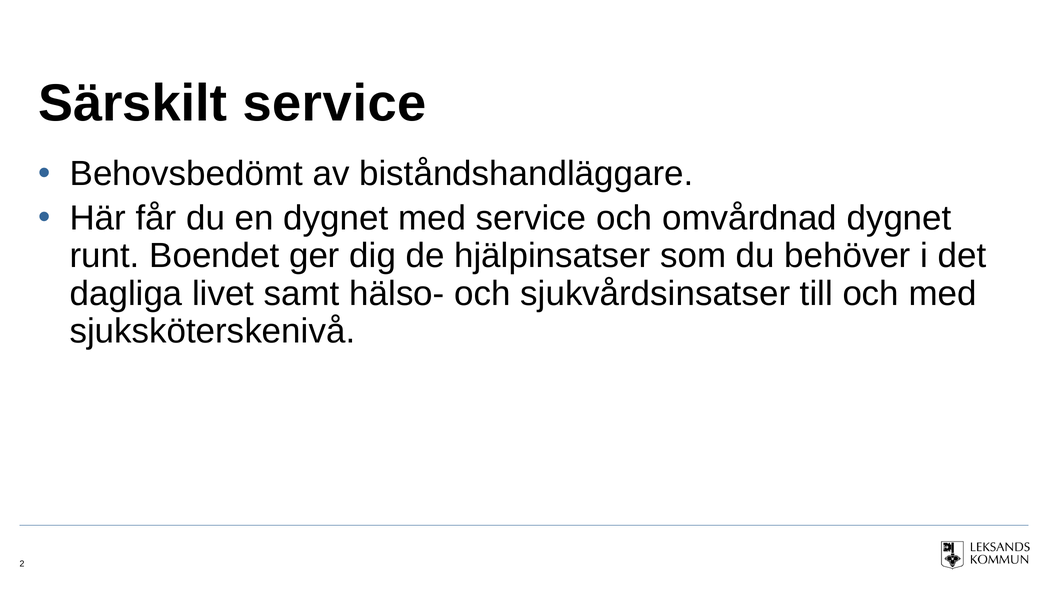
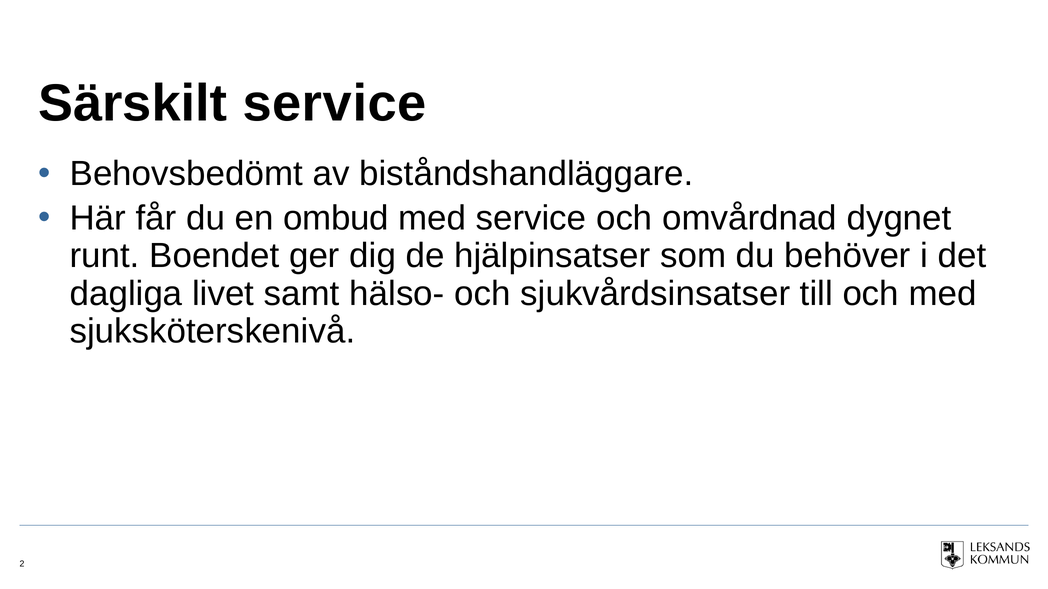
en dygnet: dygnet -> ombud
